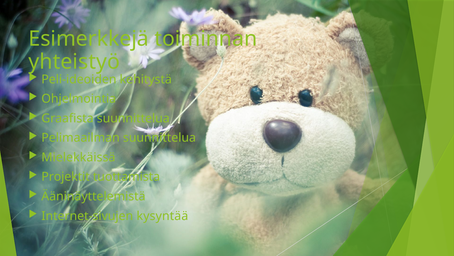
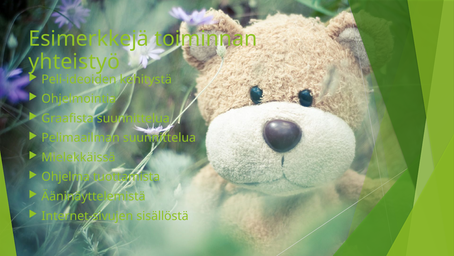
Projektit: Projektit -> Ohjelma
kysyntää: kysyntää -> sisällöstä
